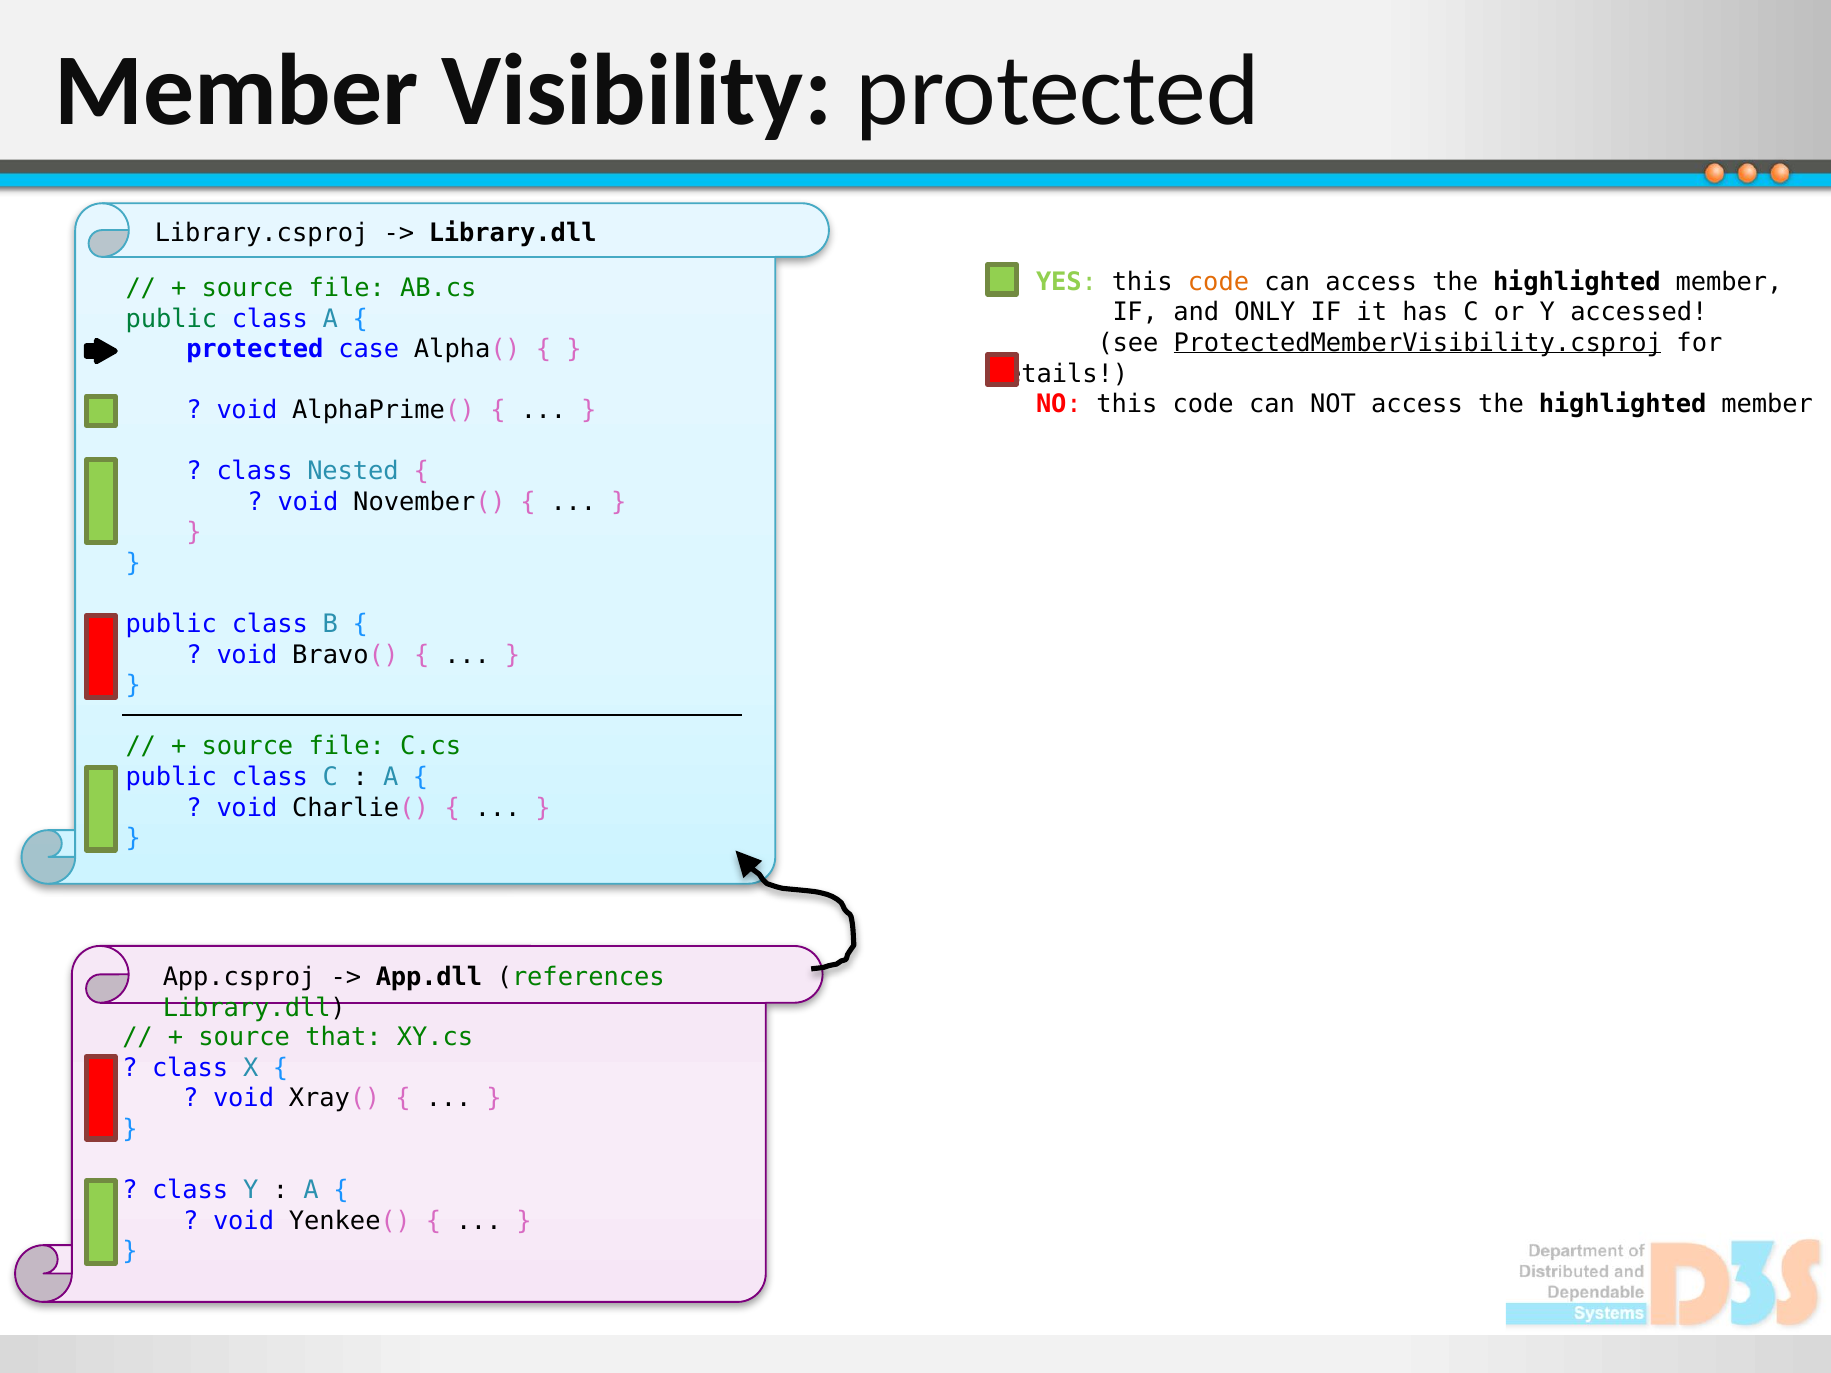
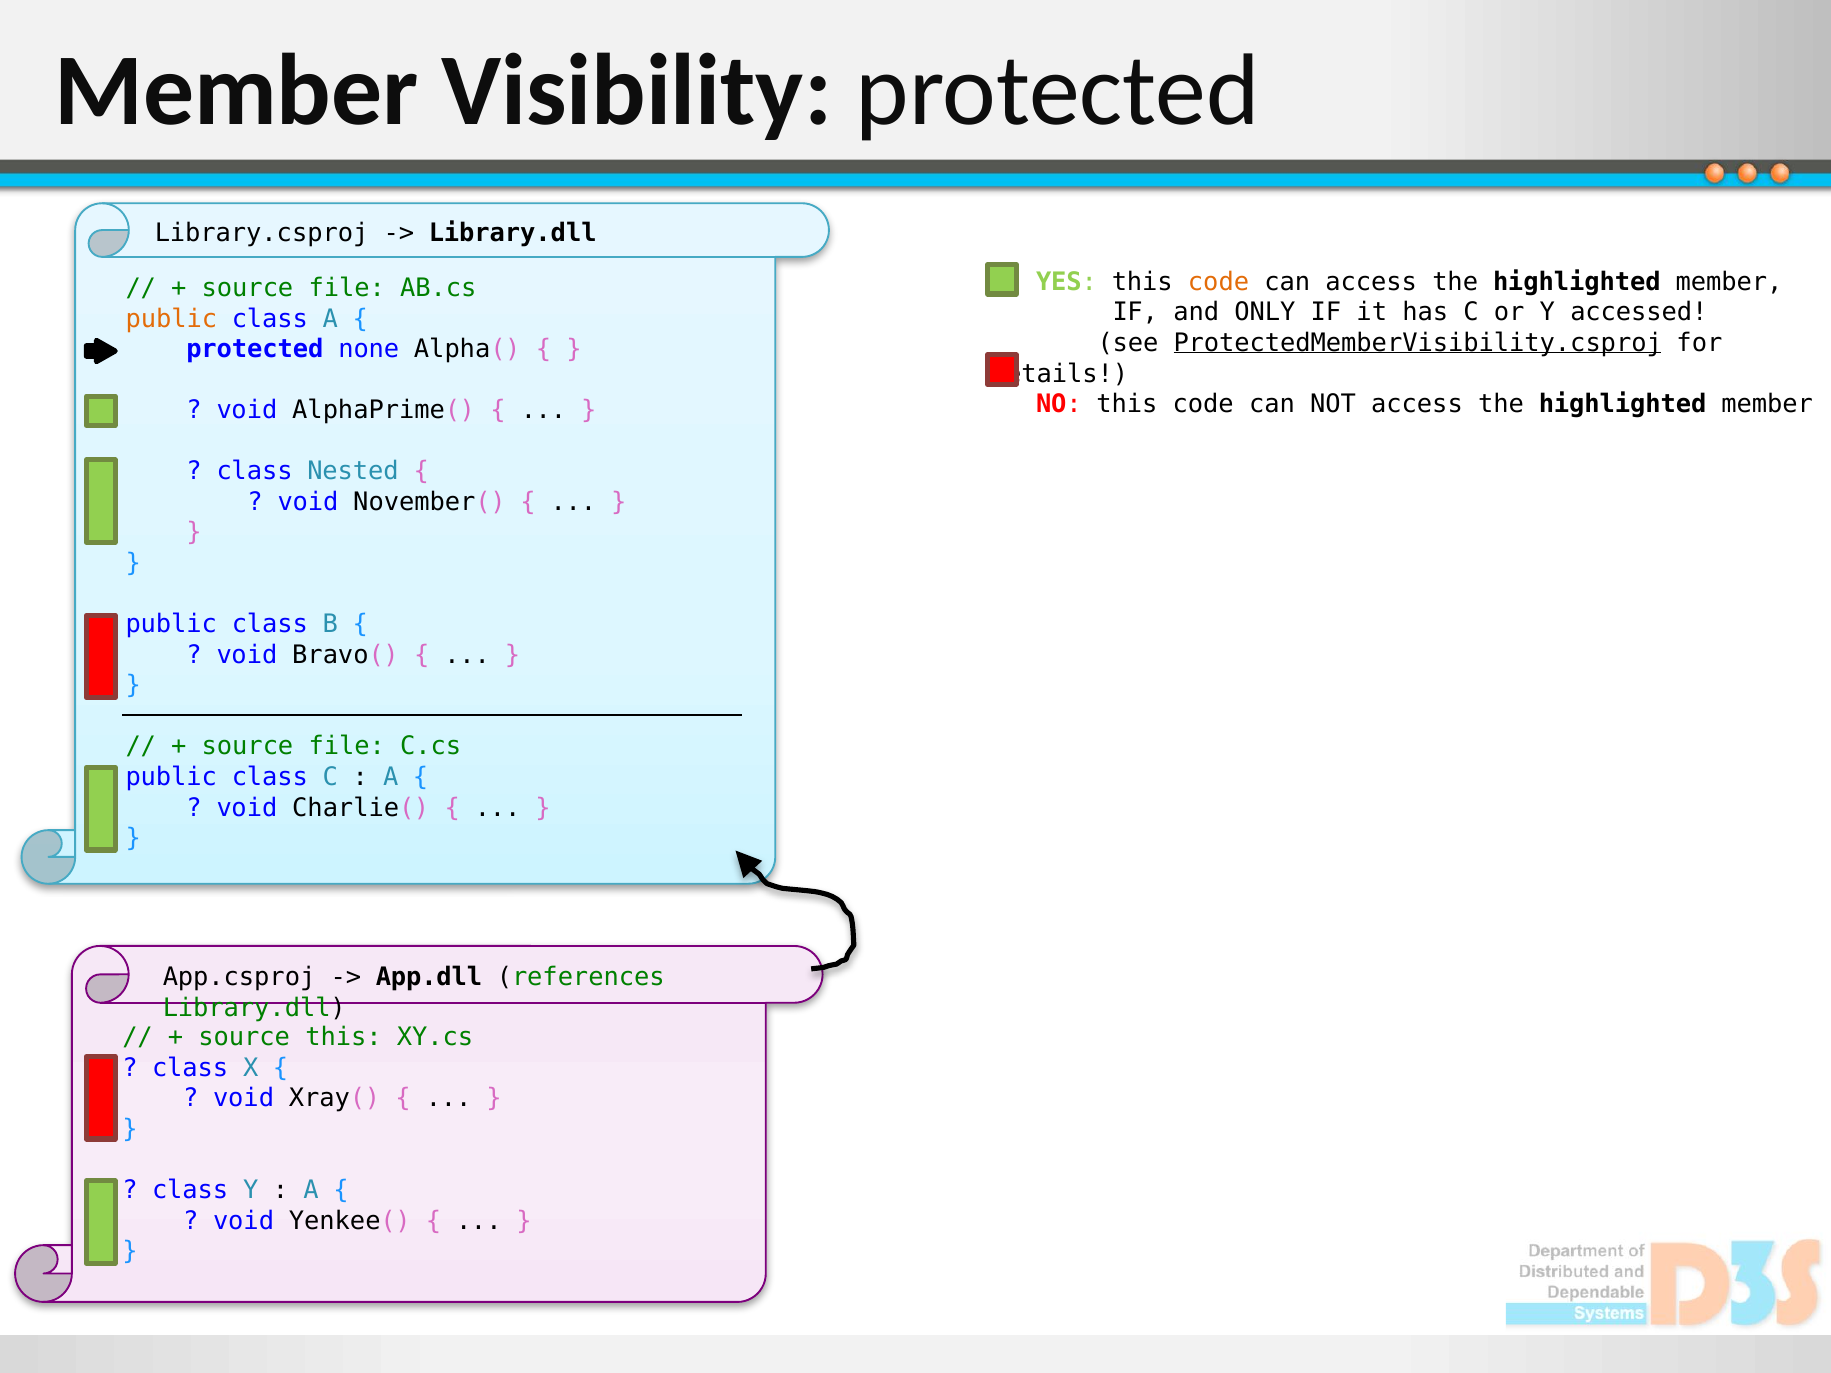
public at (171, 319) colour: green -> orange
case: case -> none
source that: that -> this
